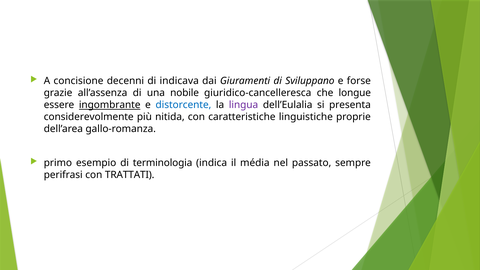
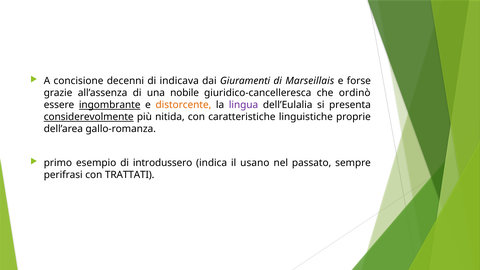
Sviluppano: Sviluppano -> Marseillais
longue: longue -> ordinò
distorcente colour: blue -> orange
considerevolmente underline: none -> present
terminologia: terminologia -> introdussero
média: média -> usano
